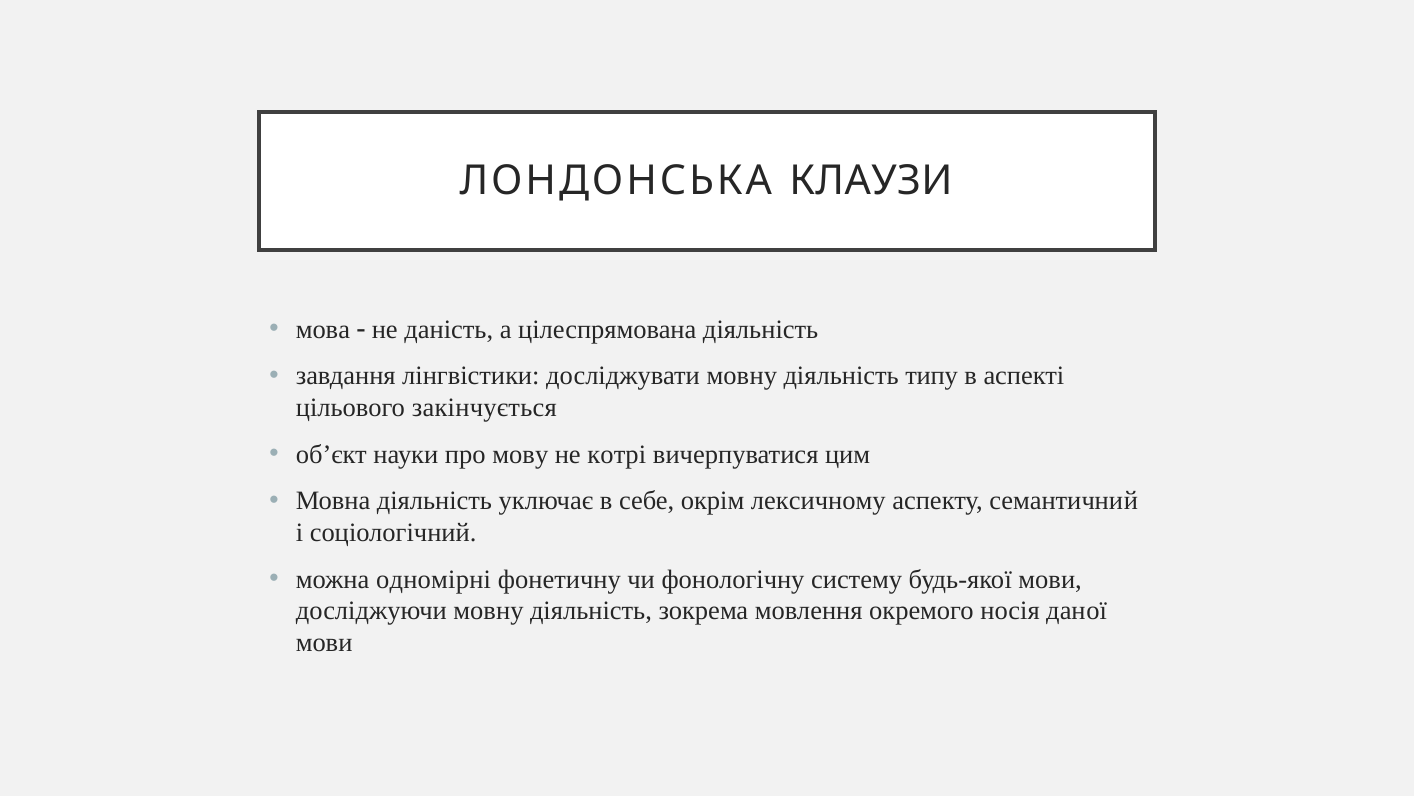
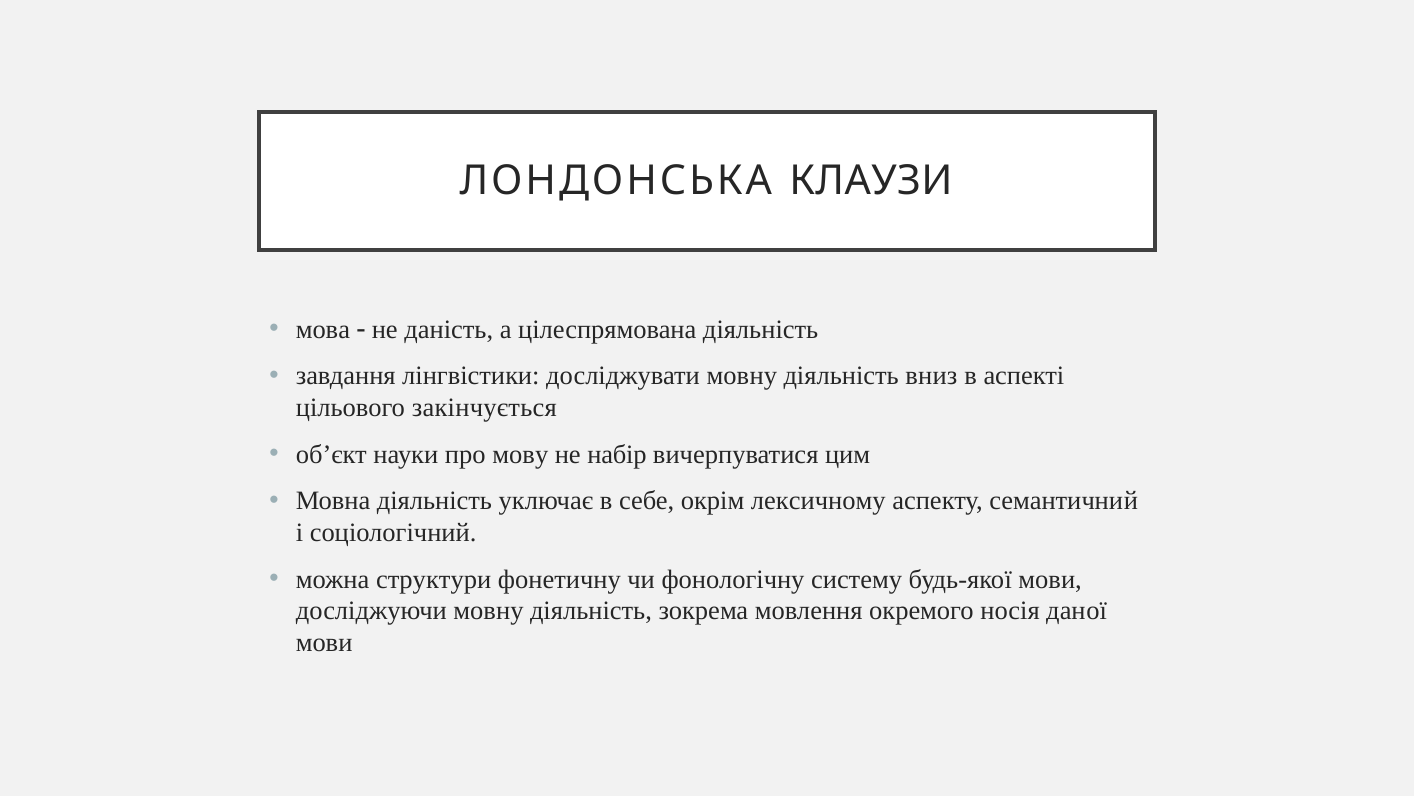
типу: типу -> вниз
котрі: котрі -> набір
одномірні: одномірні -> структури
